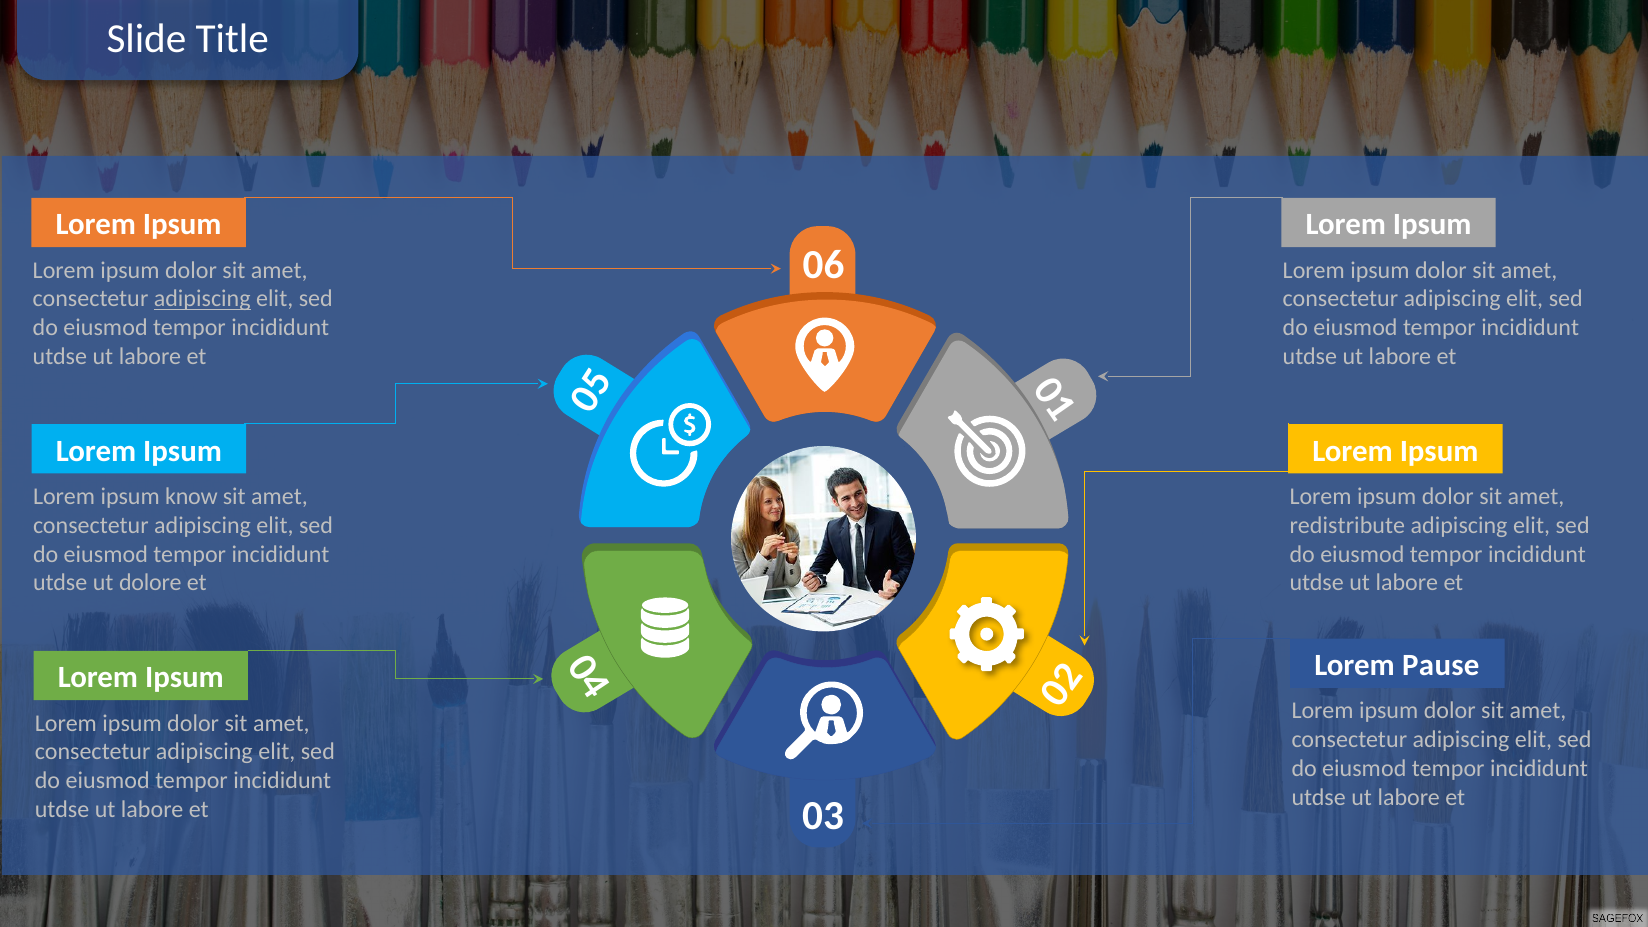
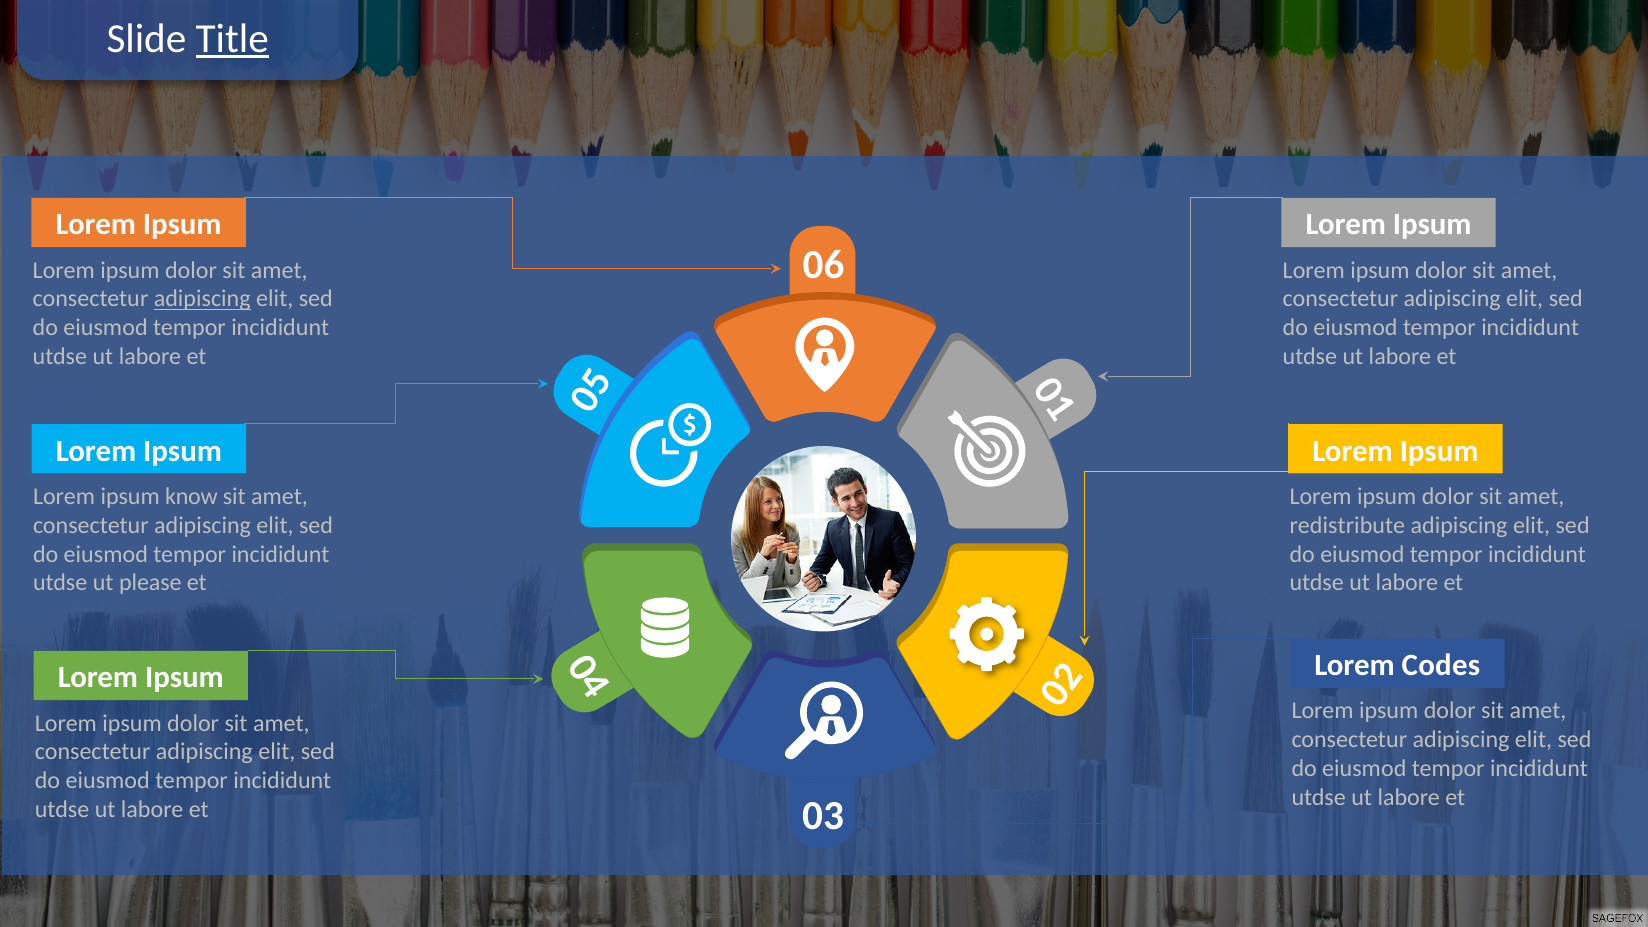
Title underline: none -> present
dolore: dolore -> please
Pause: Pause -> Codes
